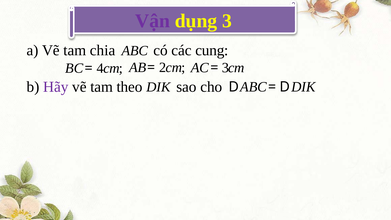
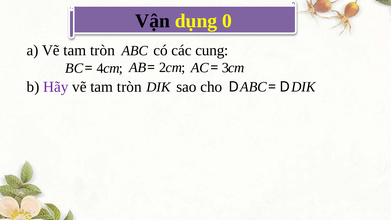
Vận colour: purple -> black
dụng 3: 3 -> 0
a Vẽ tam chia: chia -> tròn
theo at (130, 87): theo -> tròn
